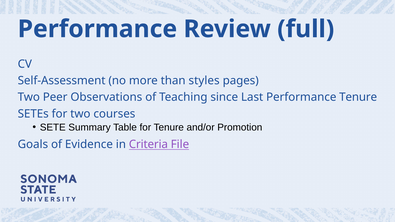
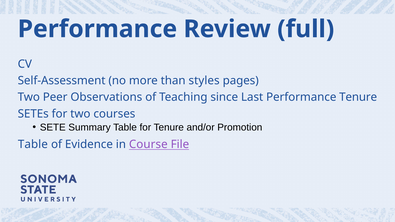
Goals at (33, 144): Goals -> Table
Criteria: Criteria -> Course
